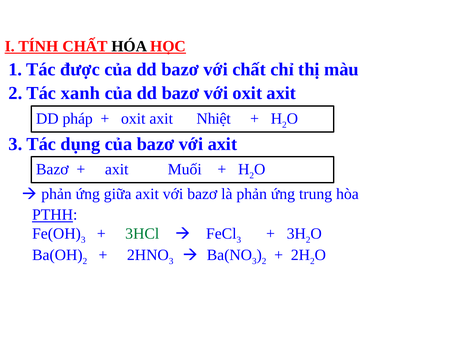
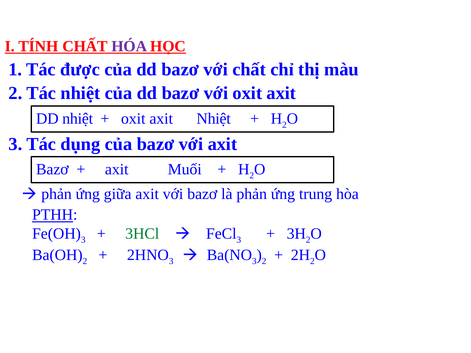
HÓA colour: black -> purple
Tác xanh: xanh -> nhiệt
DD pháp: pháp -> nhiệt
